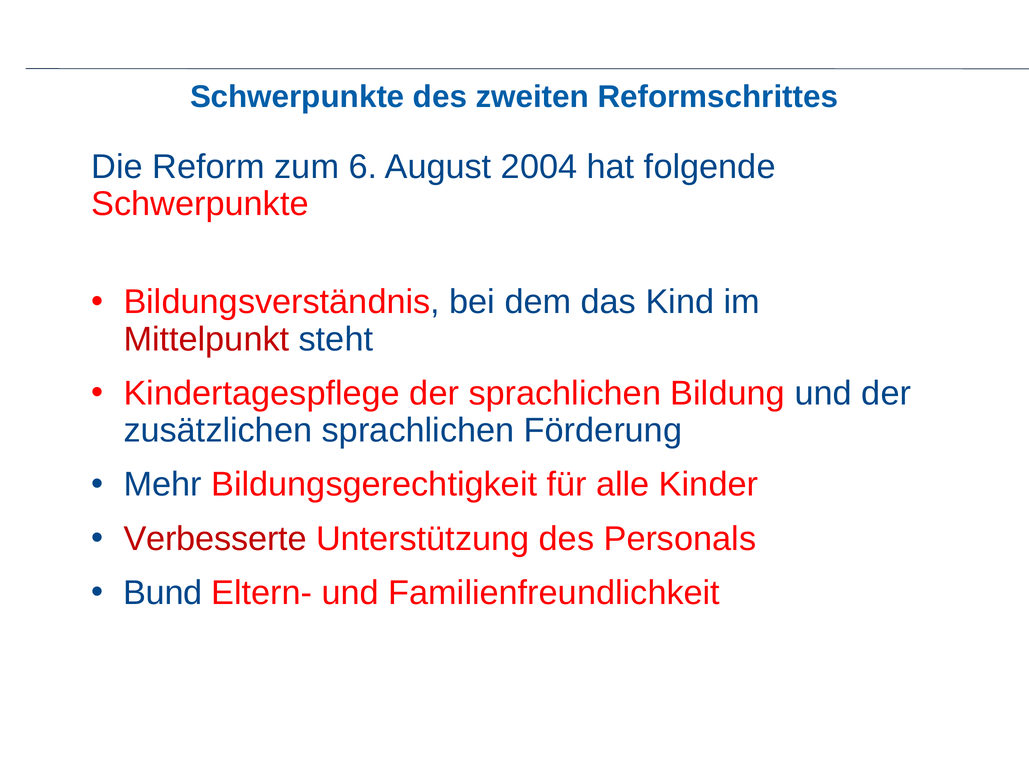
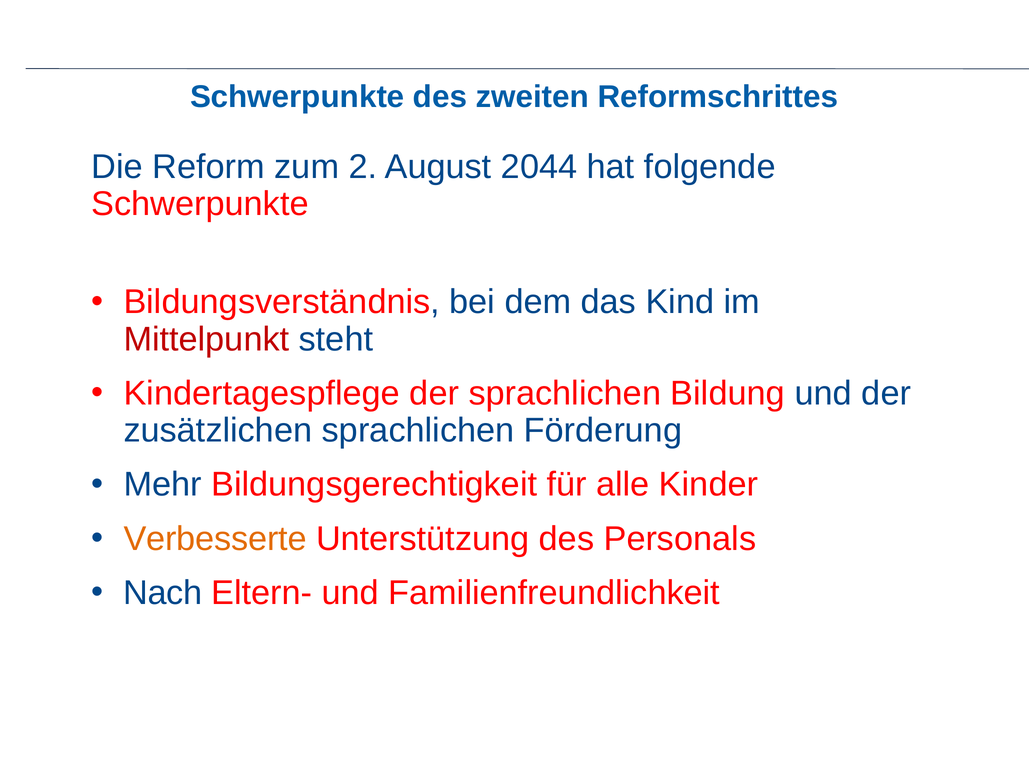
6: 6 -> 2
2004: 2004 -> 2044
Verbesserte colour: red -> orange
Bund: Bund -> Nach
